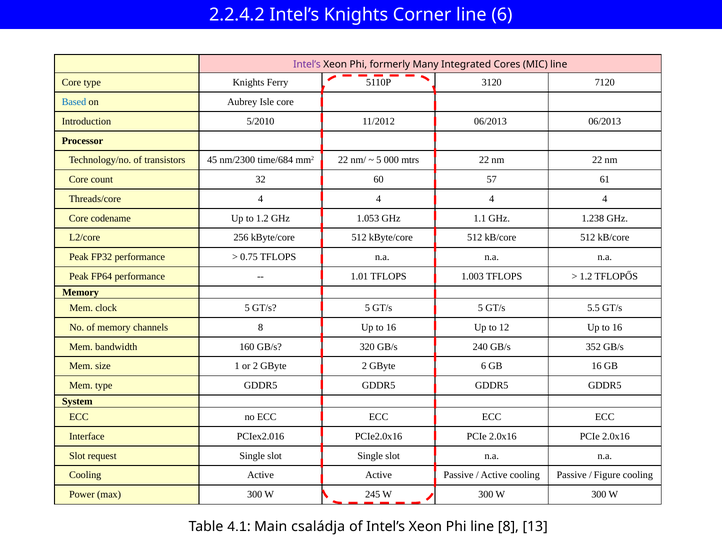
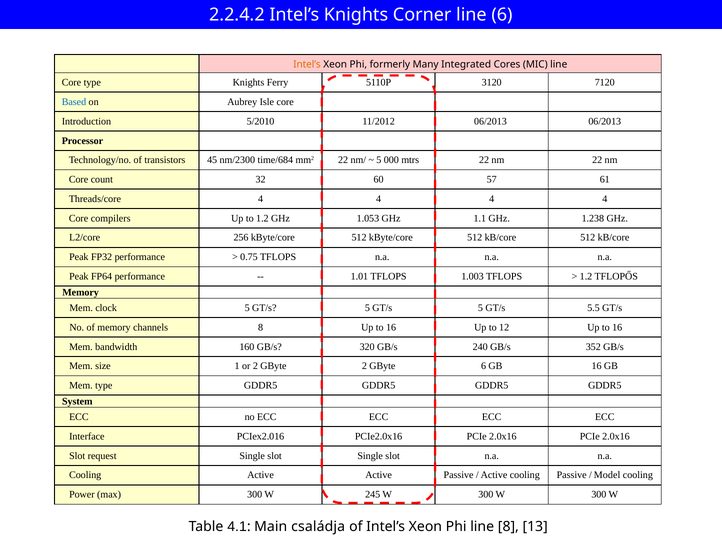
Intel’s at (307, 64) colour: purple -> orange
codename: codename -> compilers
Figure: Figure -> Model
